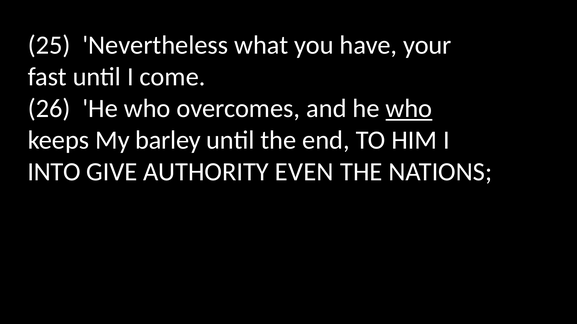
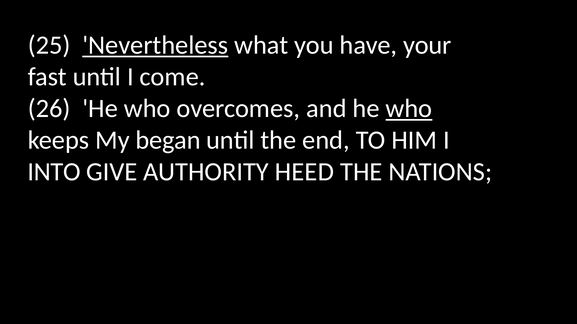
Nevertheless underline: none -> present
barley: barley -> began
EVEN: EVEN -> HEED
